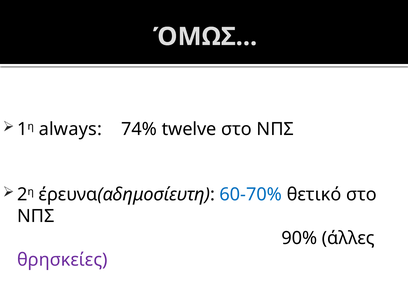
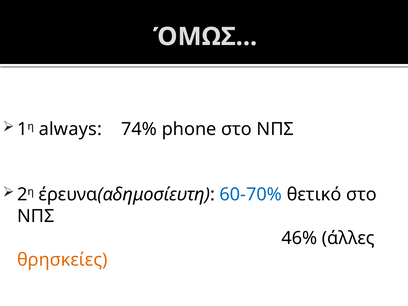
twelve: twelve -> phone
90%: 90% -> 46%
θρησκείες colour: purple -> orange
